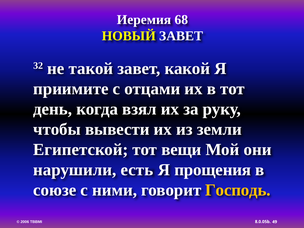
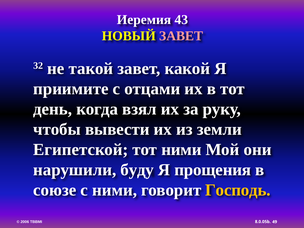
68: 68 -> 43
ЗАВЕТ at (181, 36) colour: white -> pink
тот вещи: вещи -> ними
есть: есть -> буду
